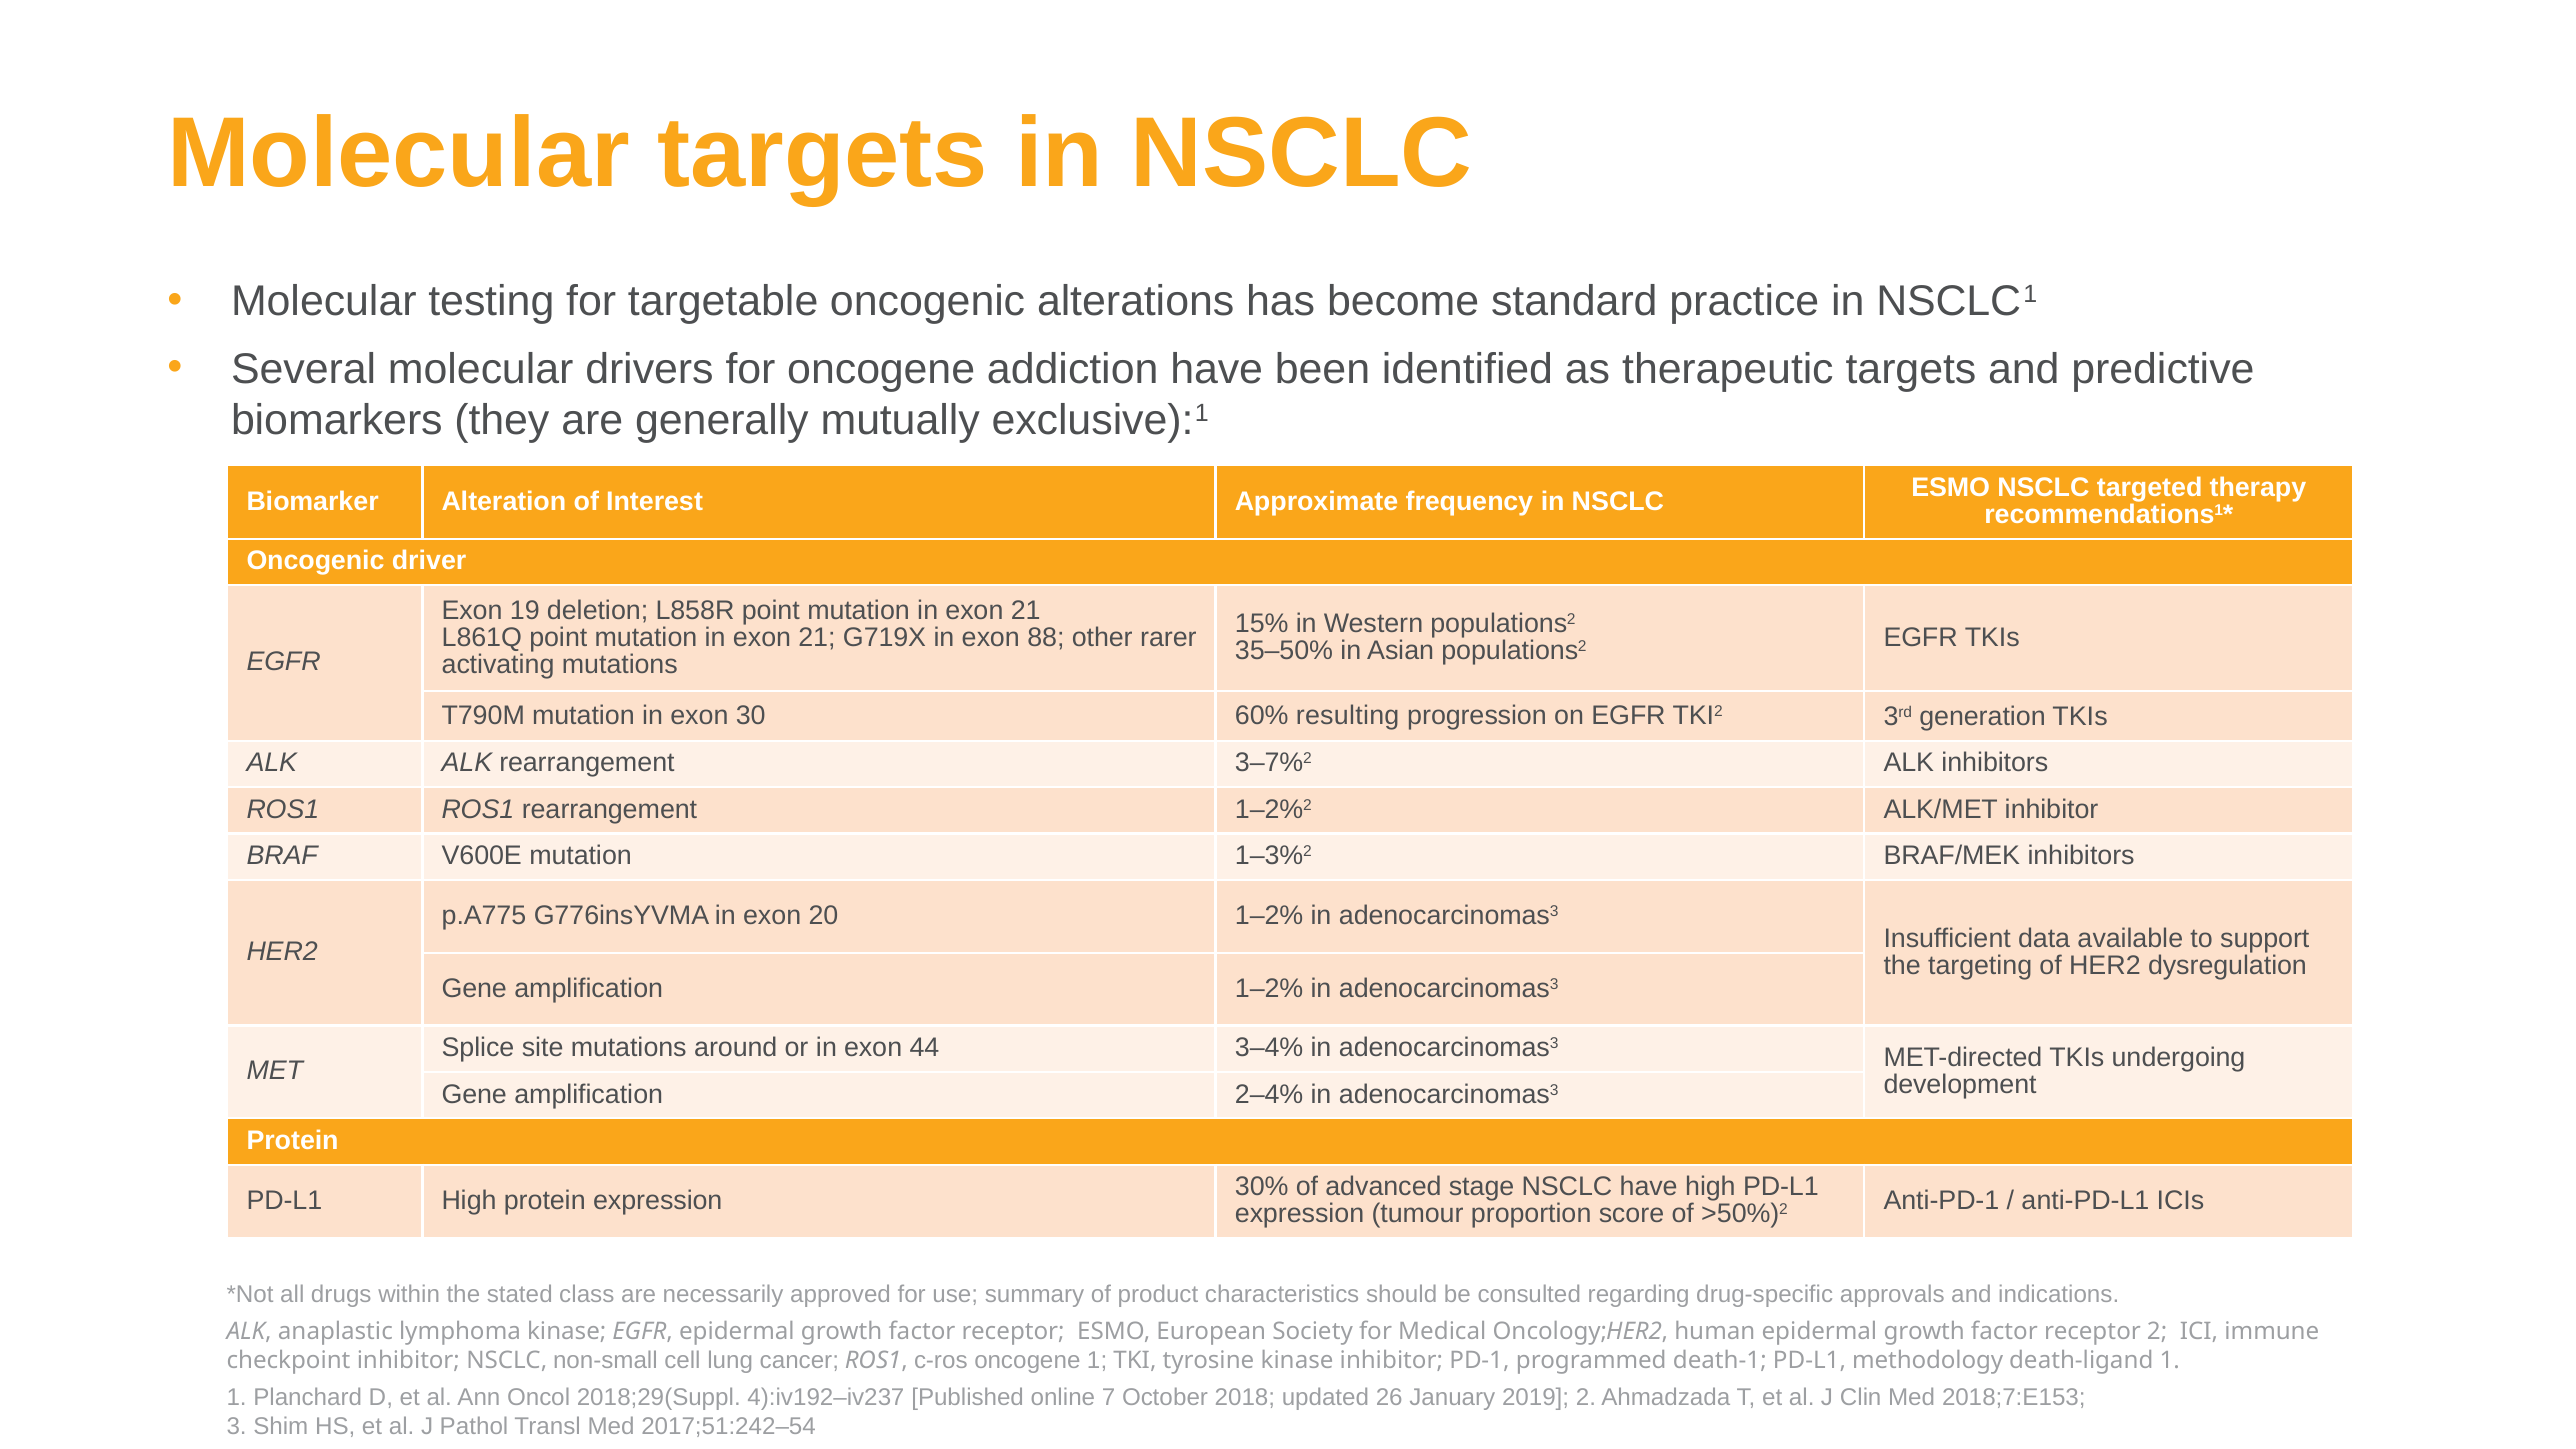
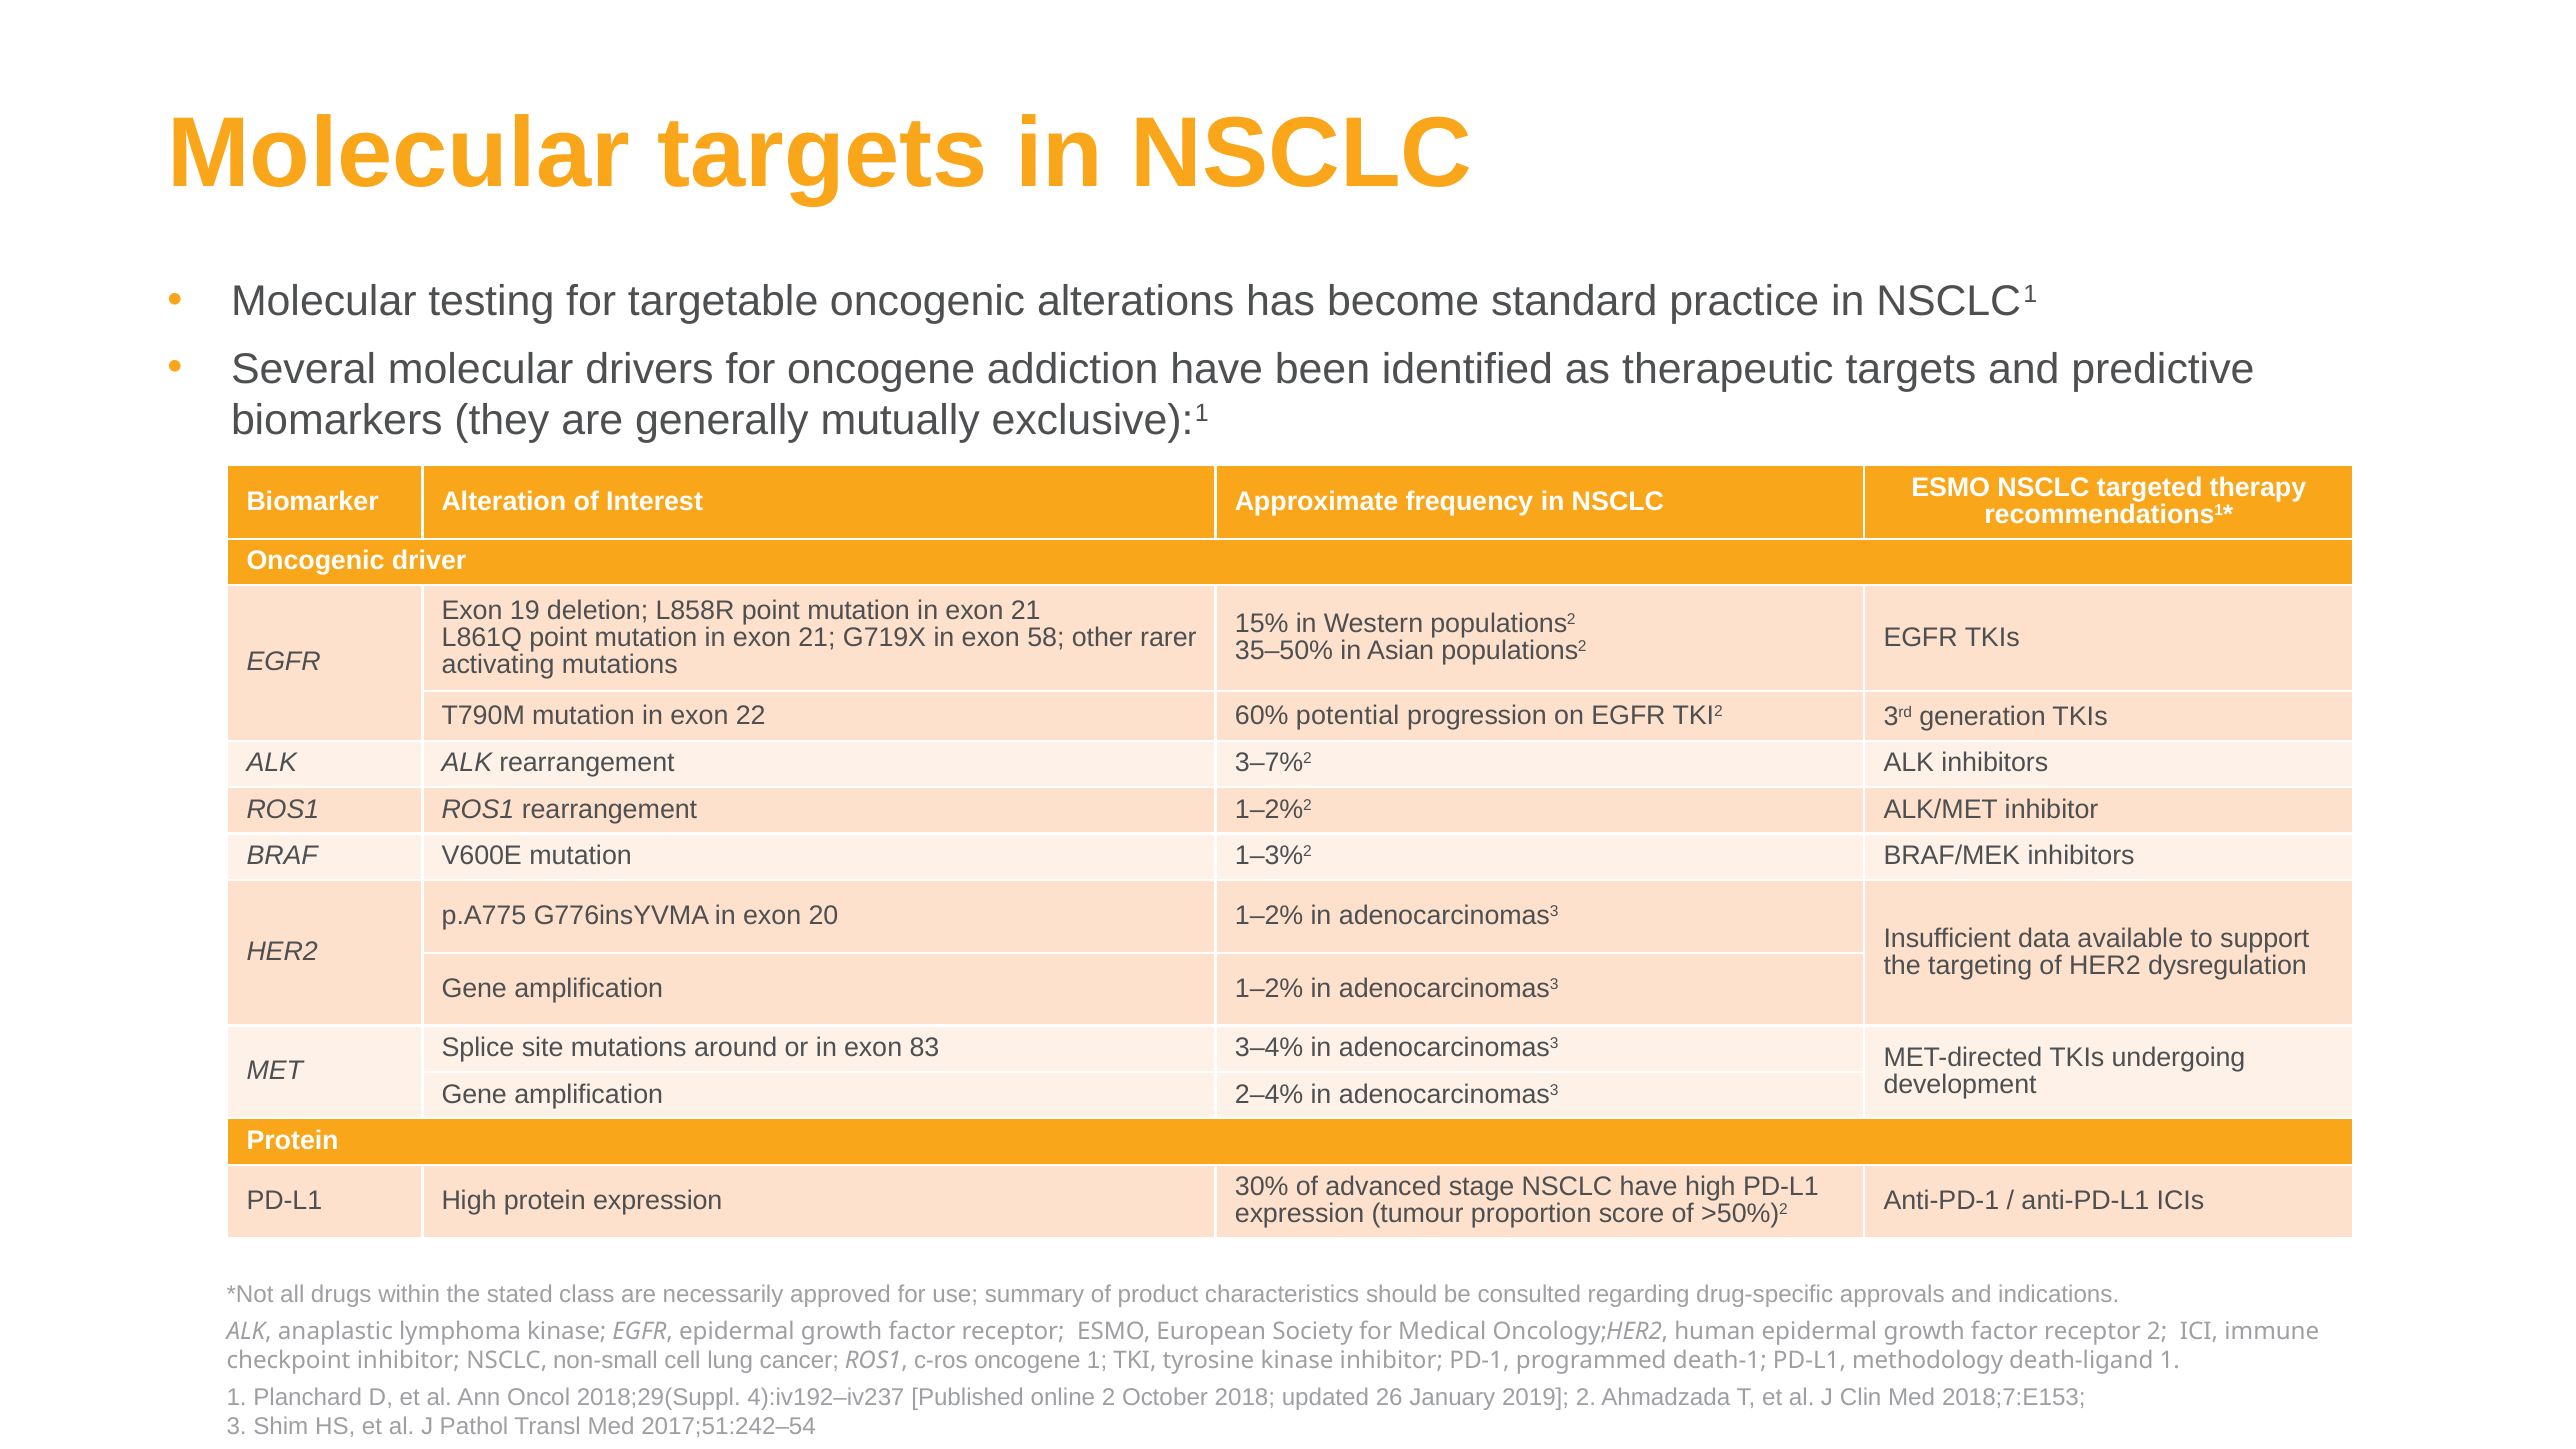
88: 88 -> 58
30: 30 -> 22
resulting: resulting -> potential
44: 44 -> 83
online 7: 7 -> 2
